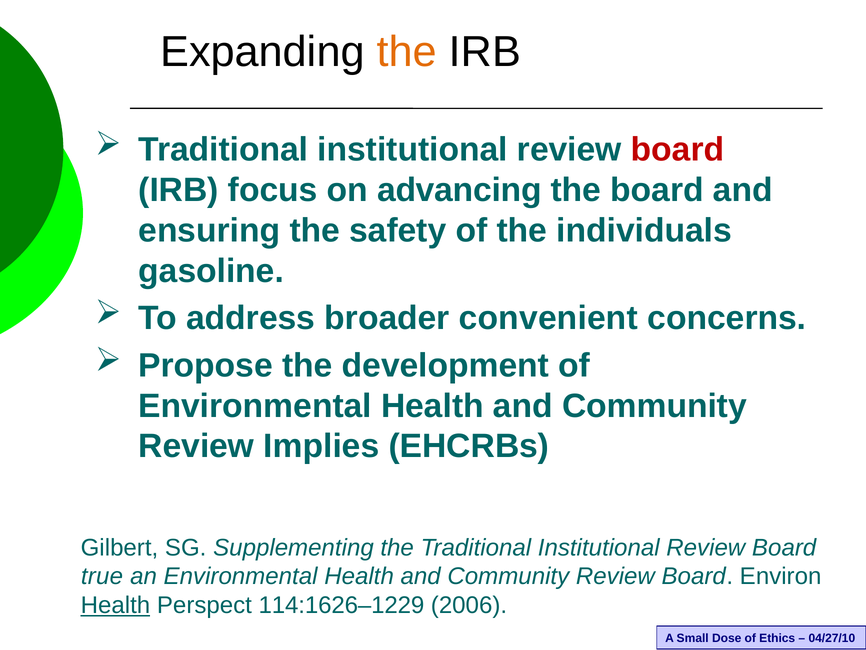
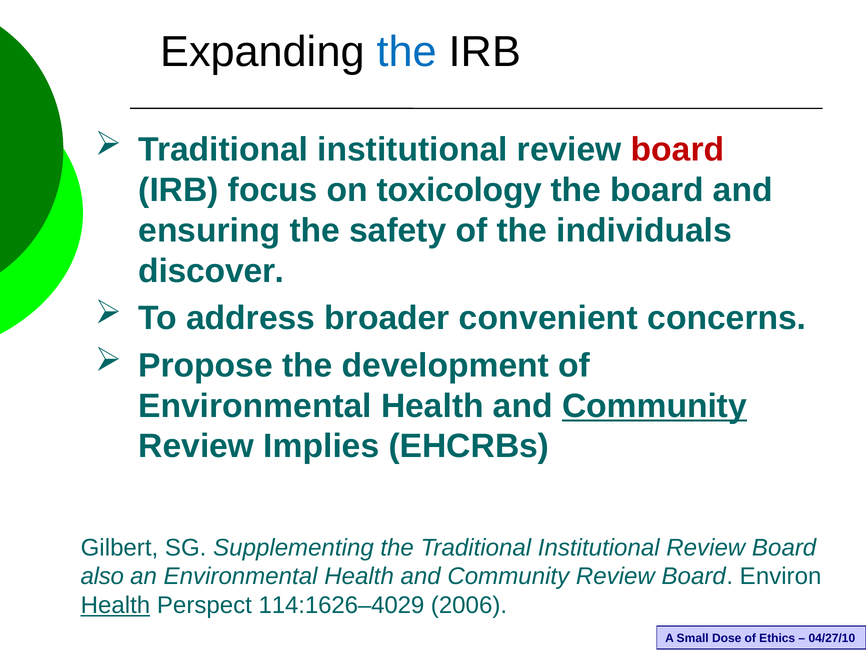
the at (407, 52) colour: orange -> blue
advancing: advancing -> toxicology
gasoline: gasoline -> discover
Community at (654, 406) underline: none -> present
true: true -> also
114:1626–1229: 114:1626–1229 -> 114:1626–4029
